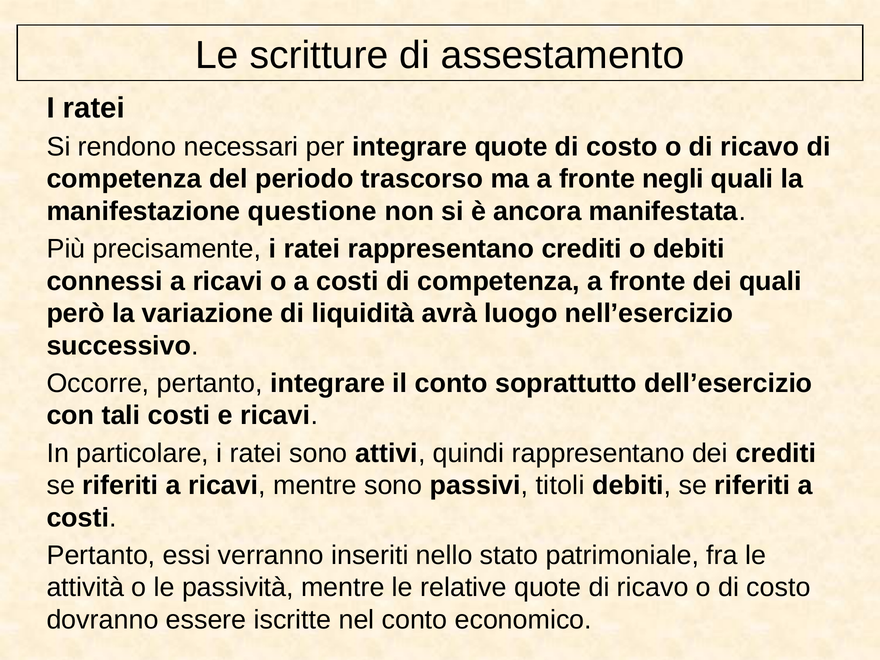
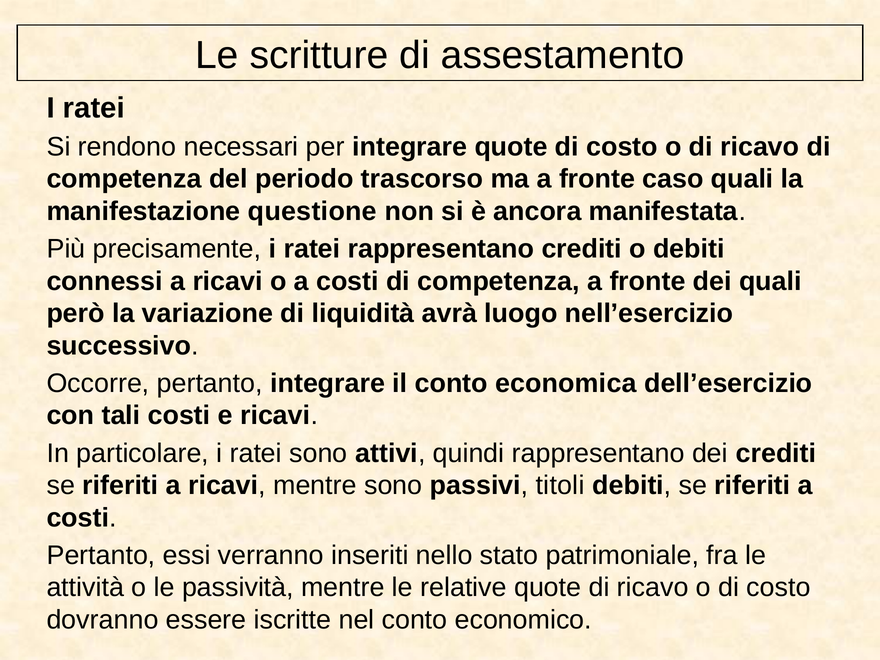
negli: negli -> caso
soprattutto: soprattutto -> economica
